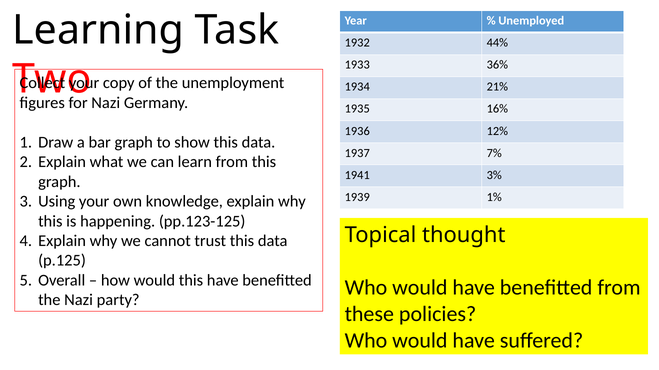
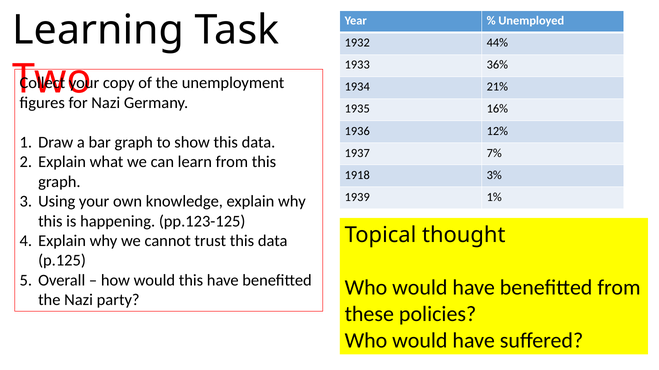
1941: 1941 -> 1918
